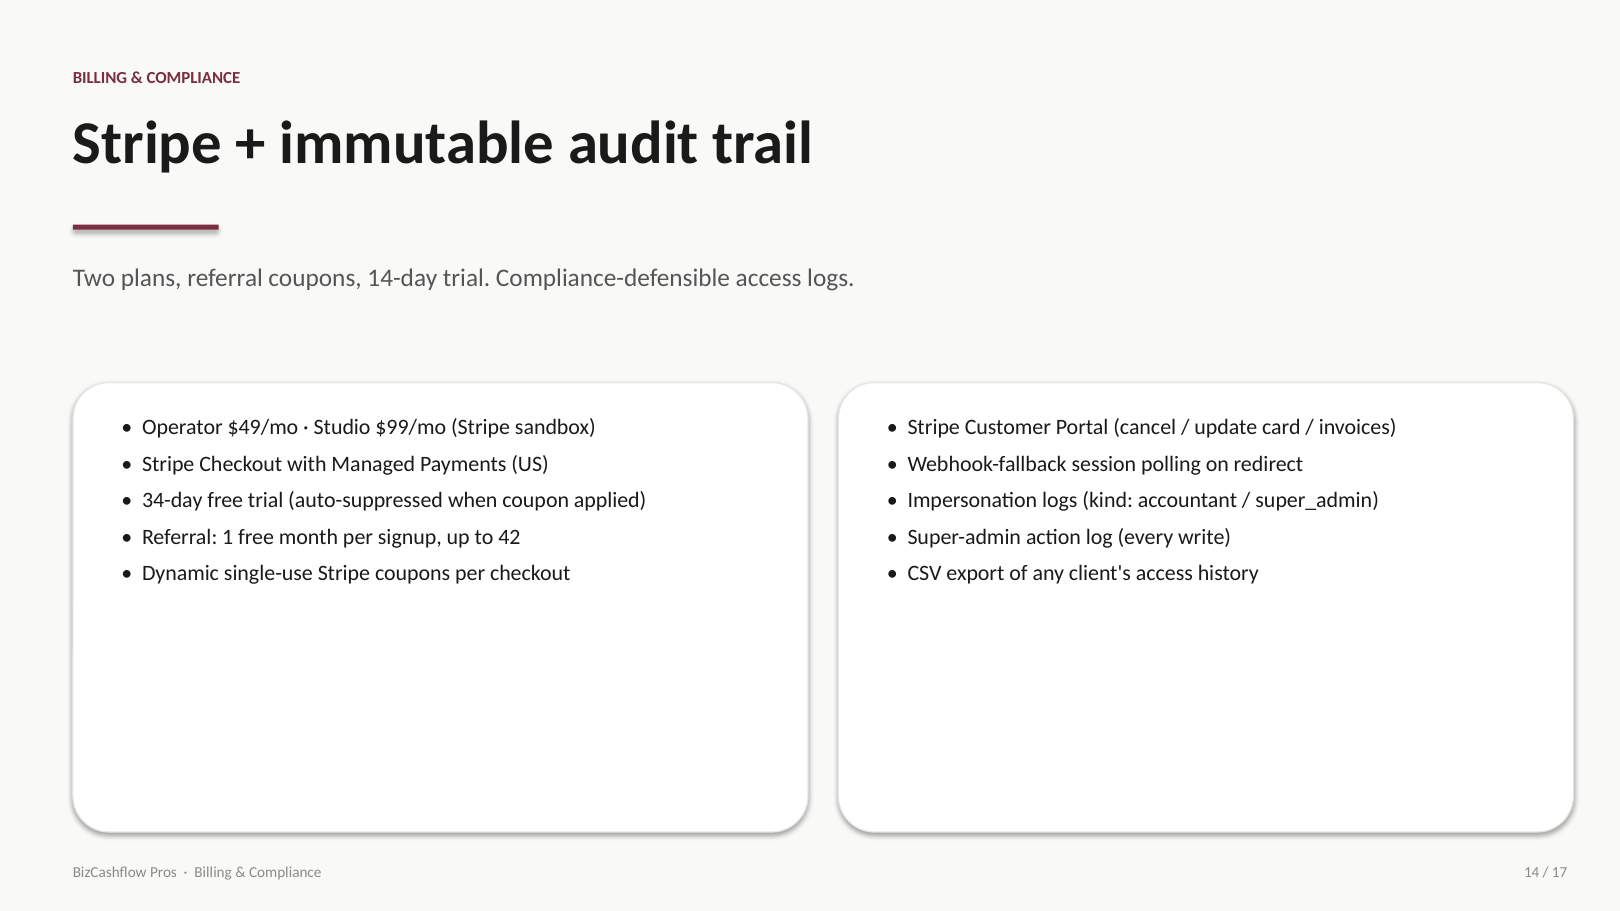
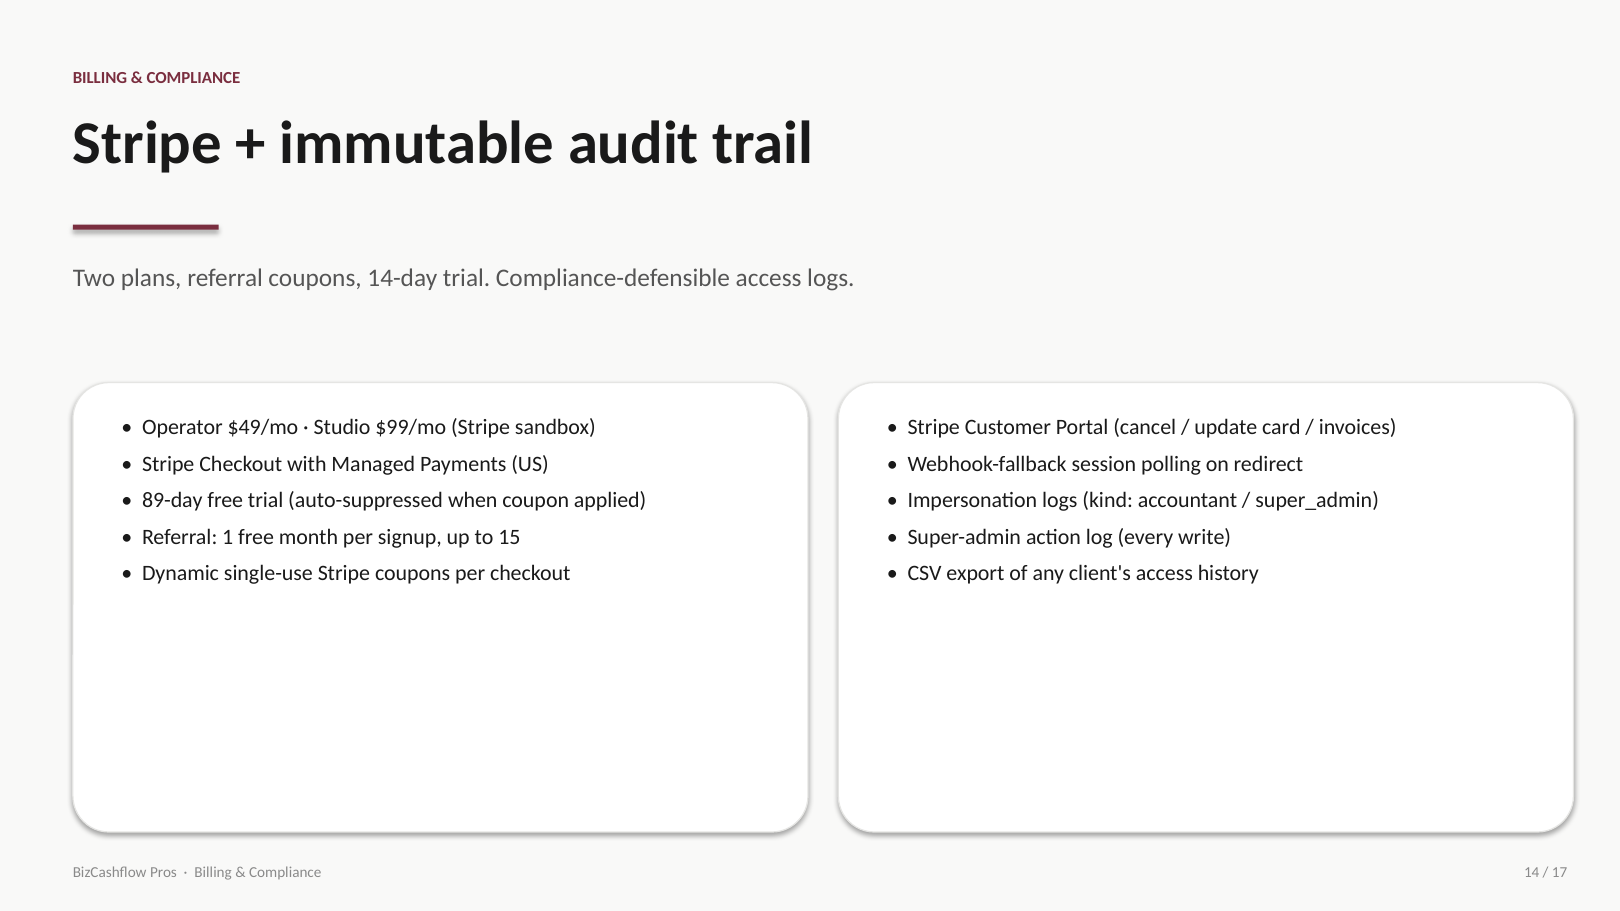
34-day: 34-day -> 89-day
42: 42 -> 15
